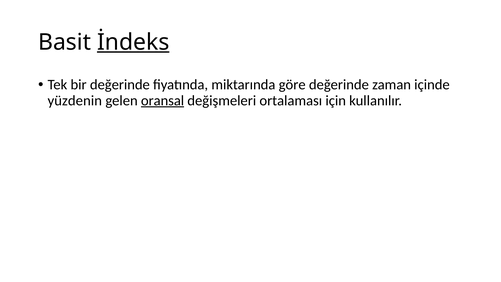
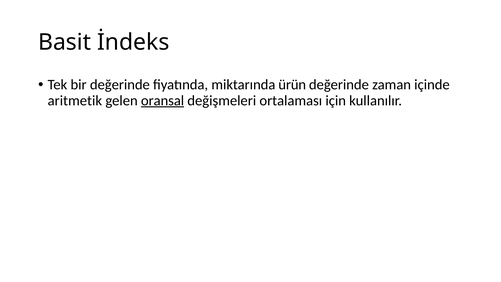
İndeks underline: present -> none
göre: göre -> ürün
yüzdenin: yüzdenin -> aritmetik
